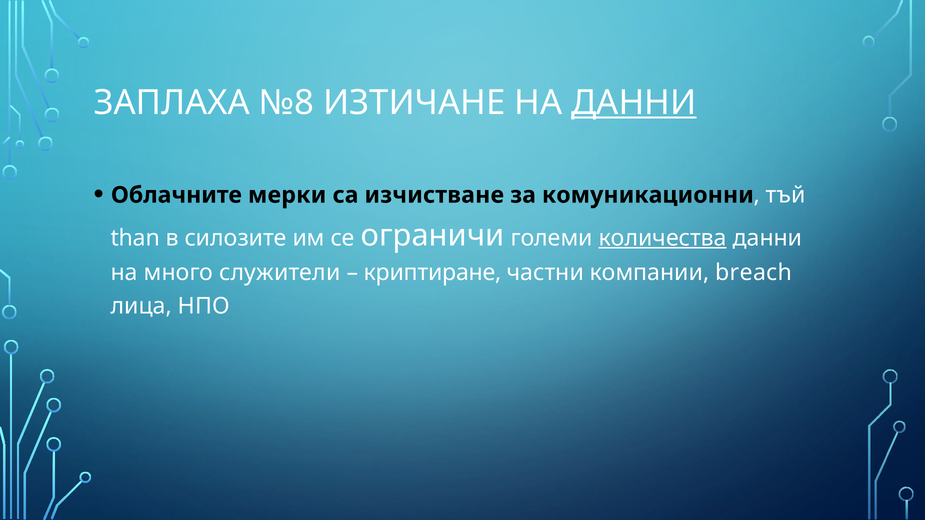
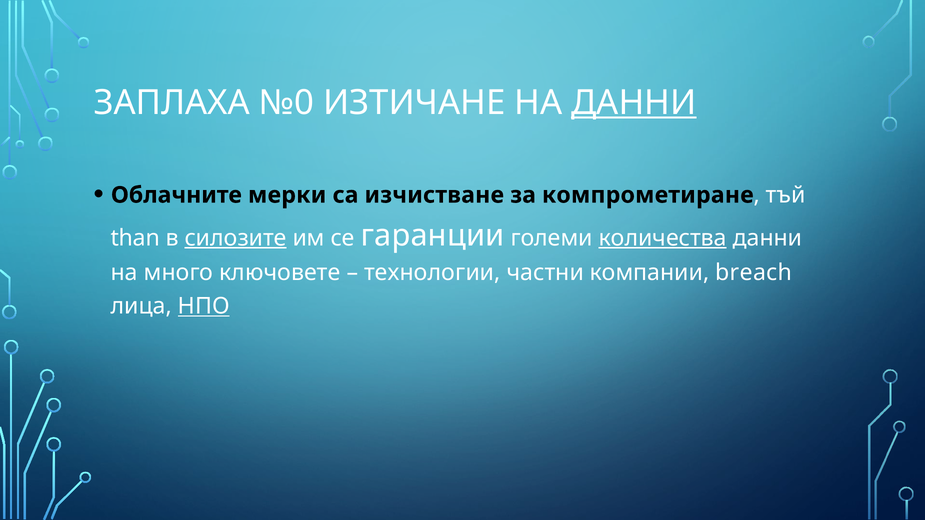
№8: №8 -> №0
комуникационни: комуникационни -> компрометиране
силозите underline: none -> present
ограничи: ограничи -> гаранции
служители: служители -> ключовете
криптиране: криптиране -> технологии
НПО underline: none -> present
